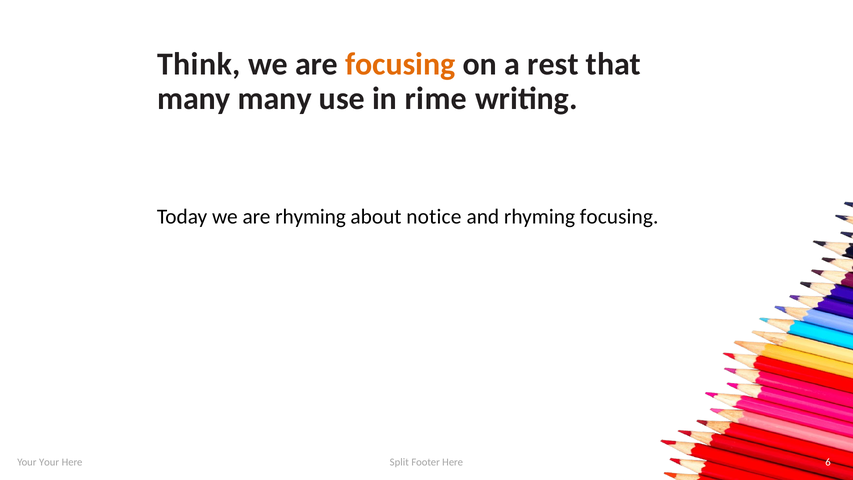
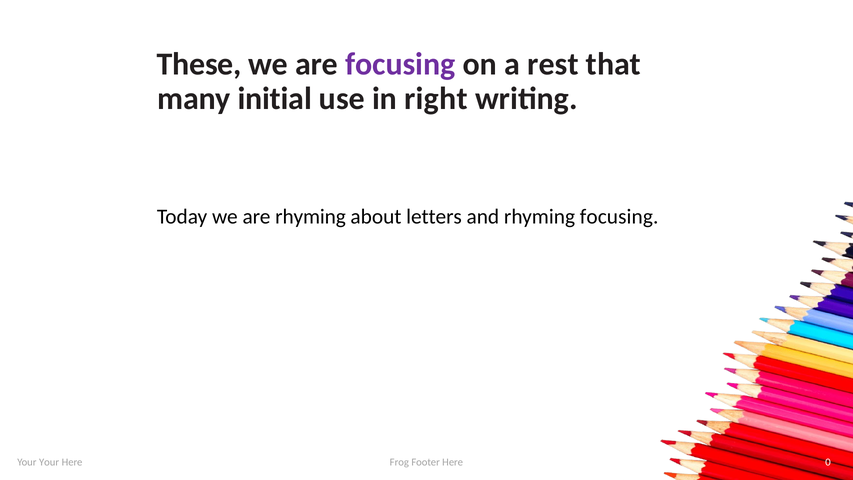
Think: Think -> These
focusing at (400, 64) colour: orange -> purple
many many: many -> initial
rime: rime -> right
notice: notice -> letters
Split: Split -> Frog
6: 6 -> 0
